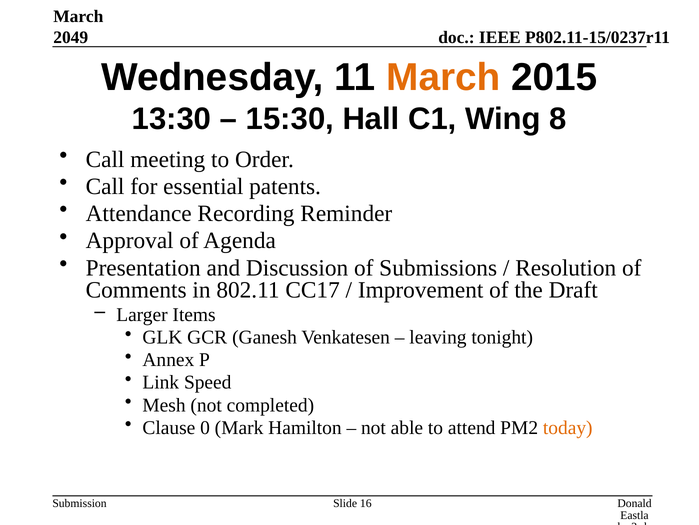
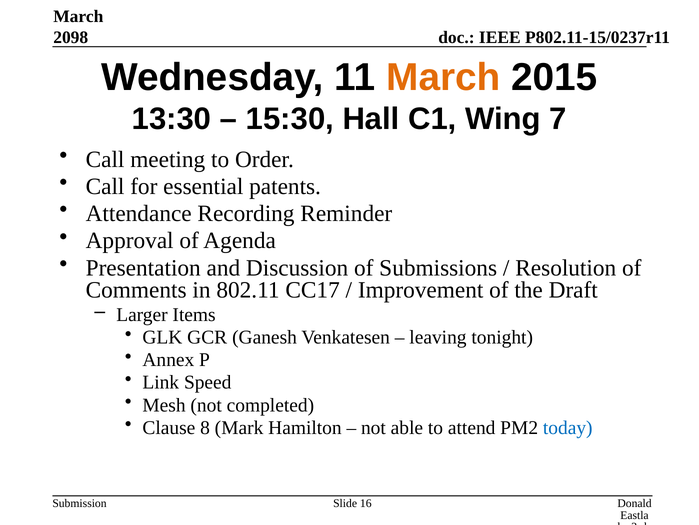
2049: 2049 -> 2098
8: 8 -> 7
0: 0 -> 8
today colour: orange -> blue
